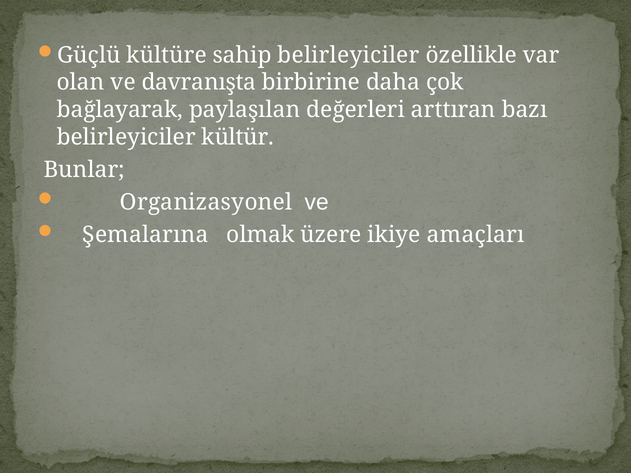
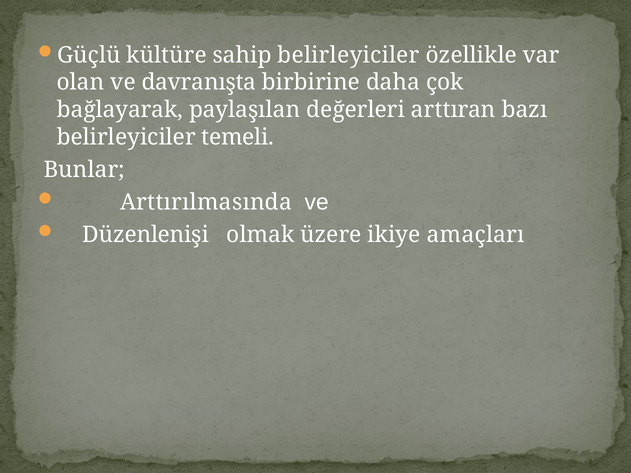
kültür: kültür -> temeli
Organizasyonel: Organizasyonel -> Arttırılmasında
Şemalarına: Şemalarına -> Düzenlenişi
